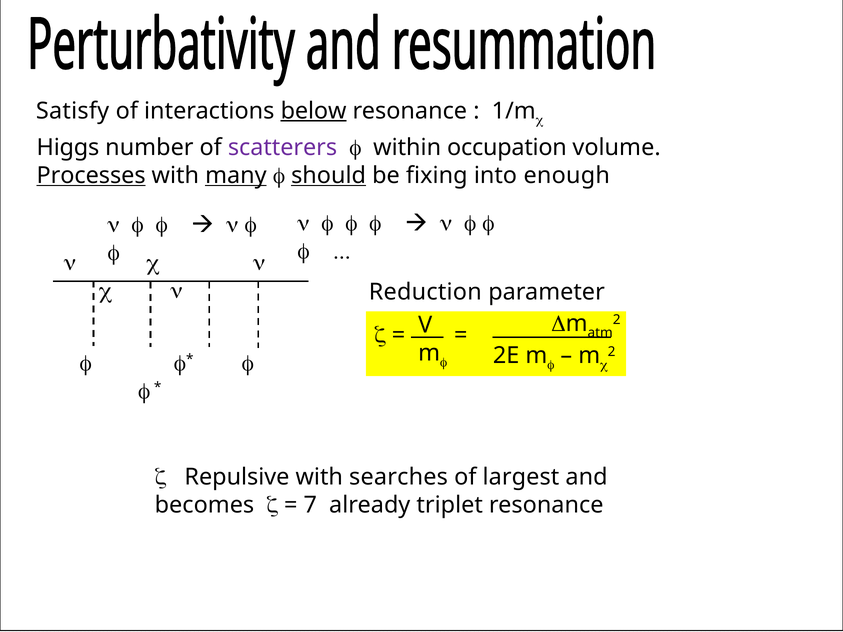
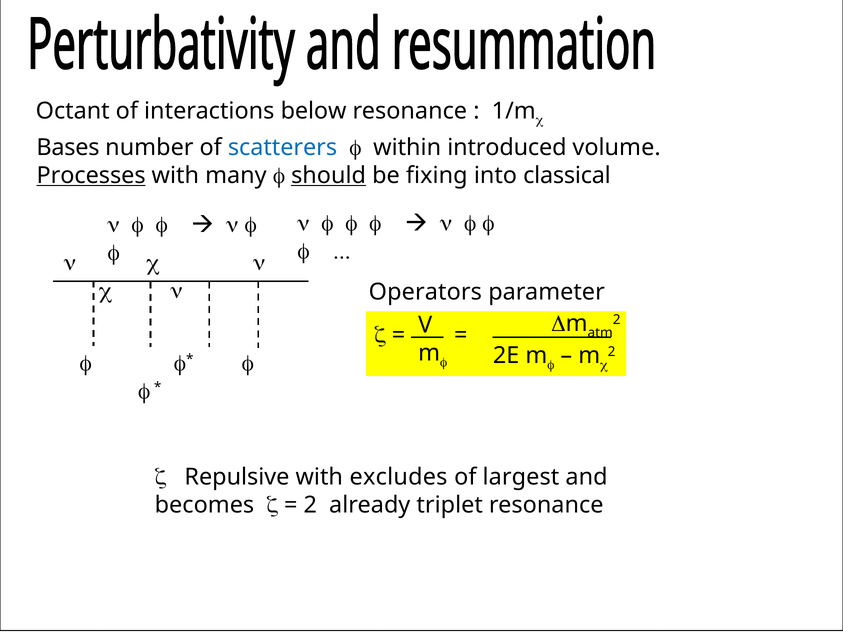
Satisfy: Satisfy -> Octant
below underline: present -> none
Higgs: Higgs -> Bases
scatterers colour: purple -> blue
occupation: occupation -> introduced
many underline: present -> none
enough: enough -> classical
Reduction: Reduction -> Operators
searches: searches -> excludes
7 at (310, 505): 7 -> 2
